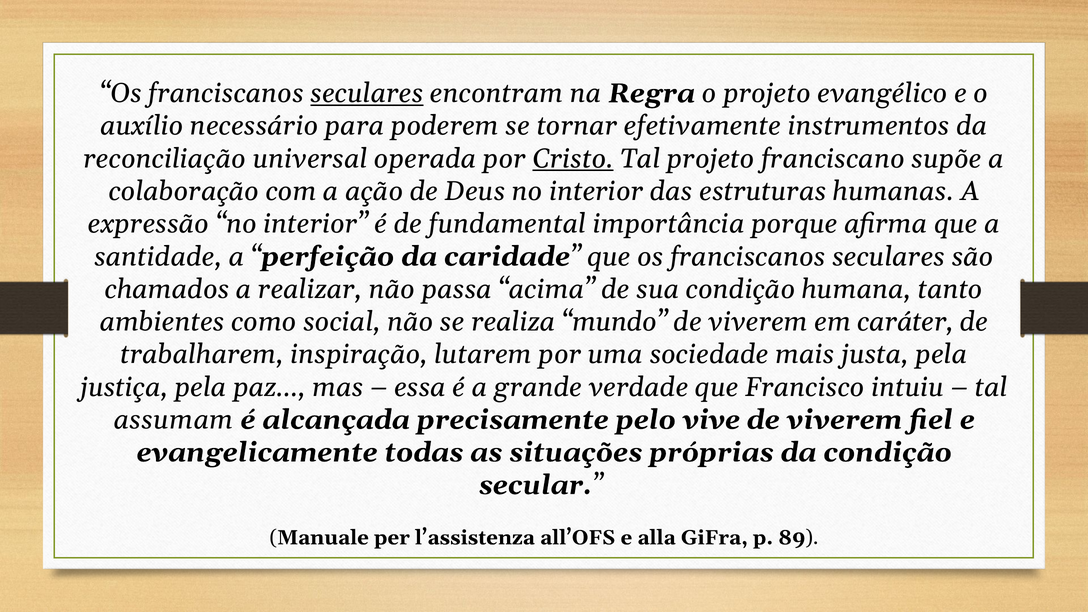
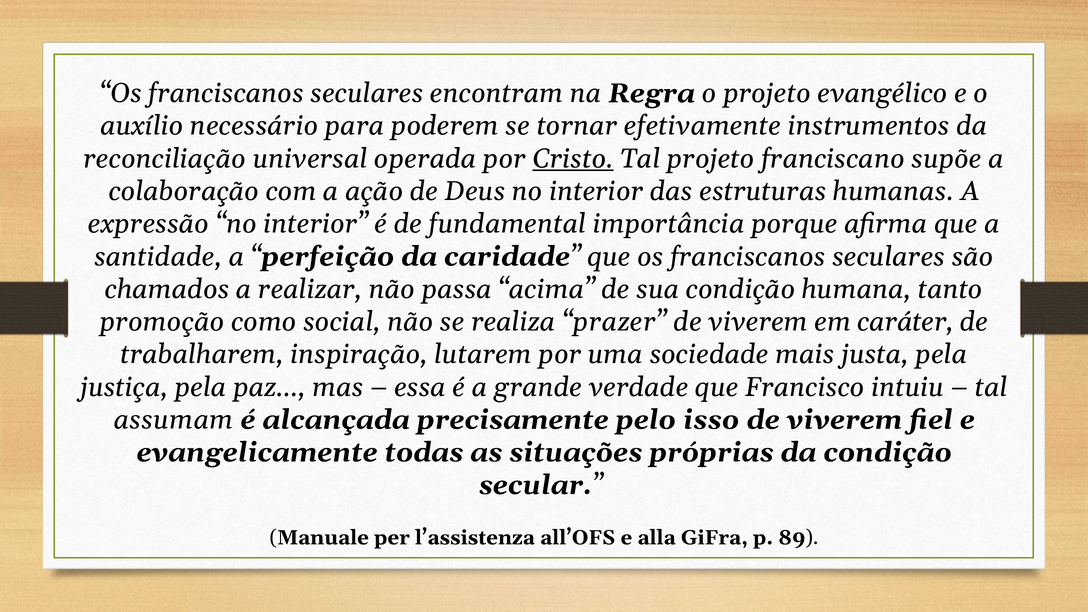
seculares at (367, 93) underline: present -> none
ambientes: ambientes -> promoção
mundo: mundo -> prazer
vive: vive -> isso
